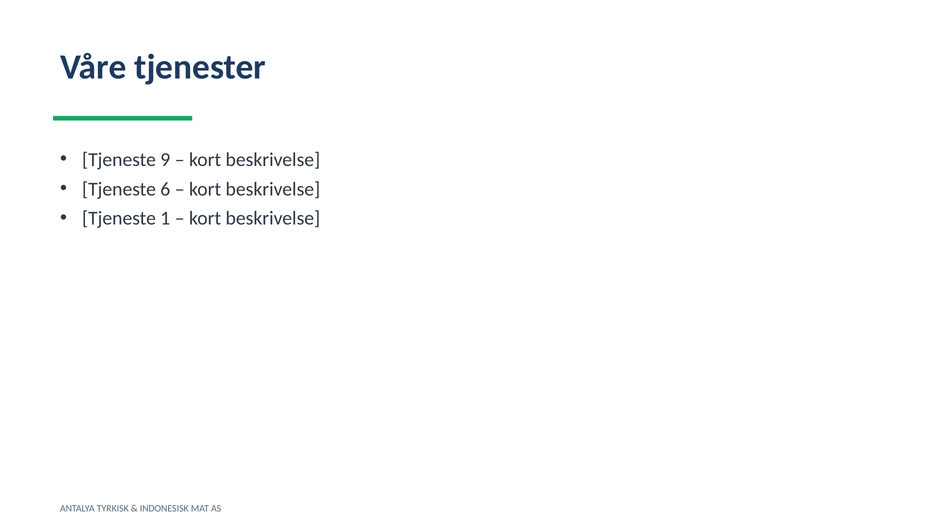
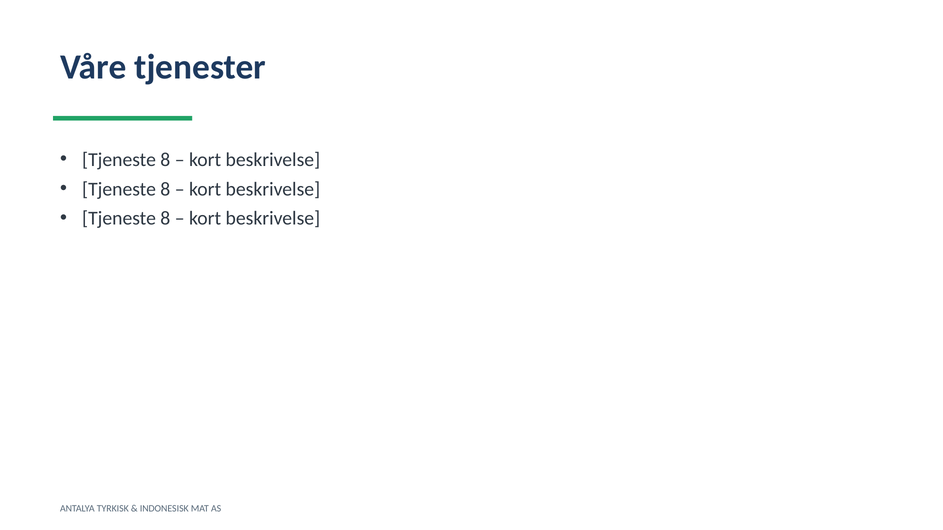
9 at (165, 160): 9 -> 8
6 at (165, 189): 6 -> 8
1 at (165, 219): 1 -> 8
